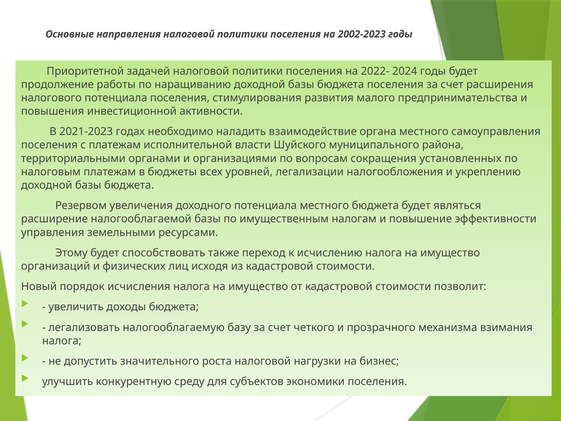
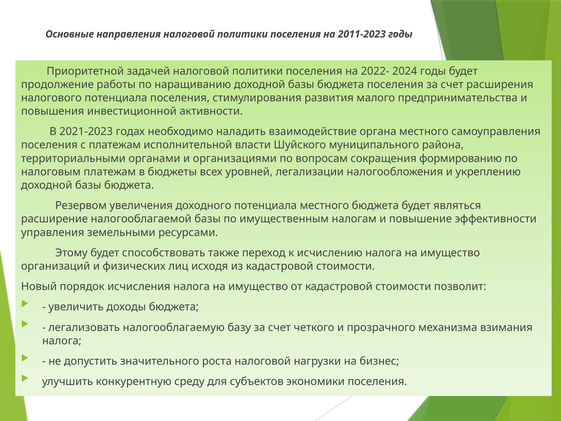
2002-2023: 2002-2023 -> 2011-2023
установленных: установленных -> формированию
